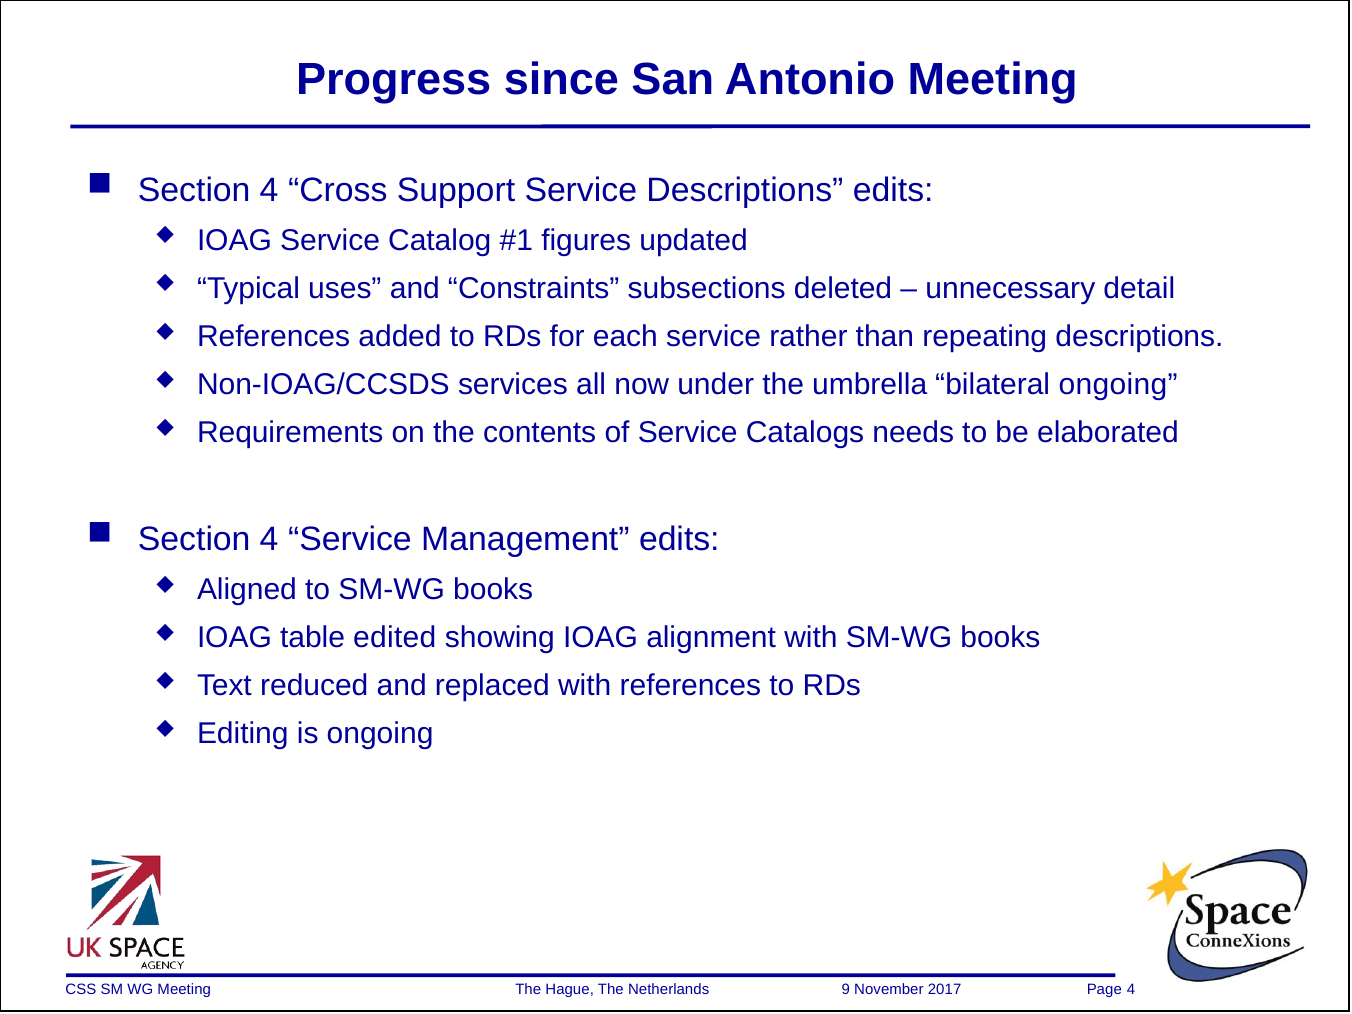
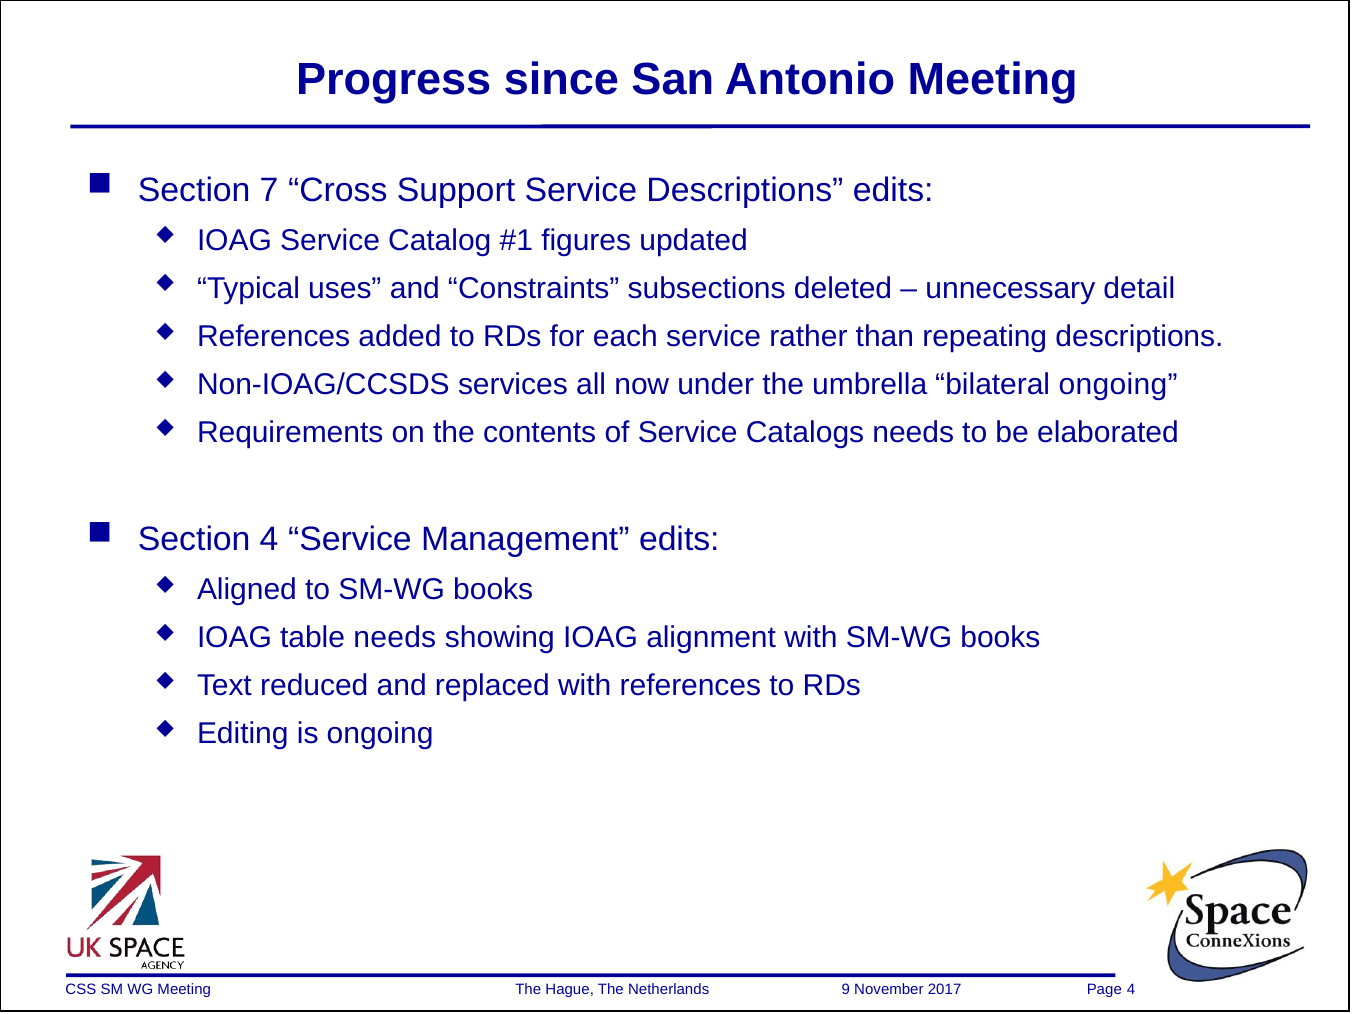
4 at (269, 190): 4 -> 7
table edited: edited -> needs
